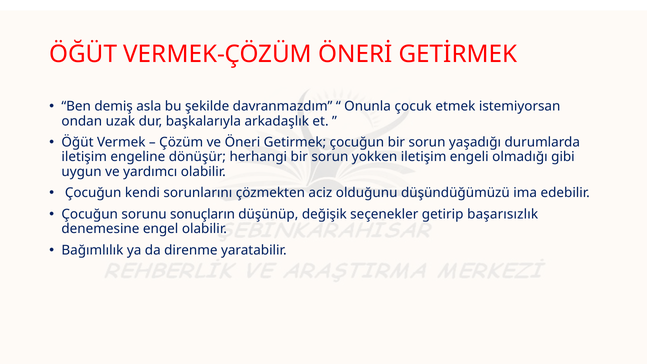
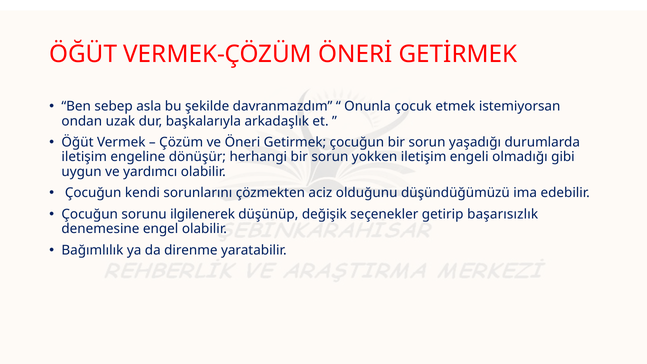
demiş: demiş -> sebep
sonuçların: sonuçların -> ilgilenerek
